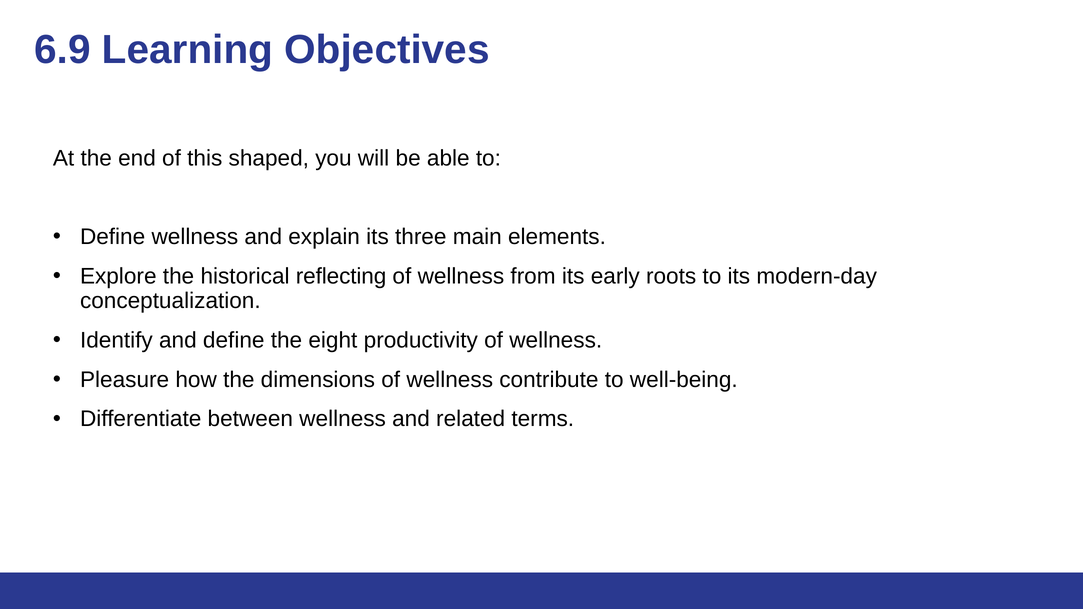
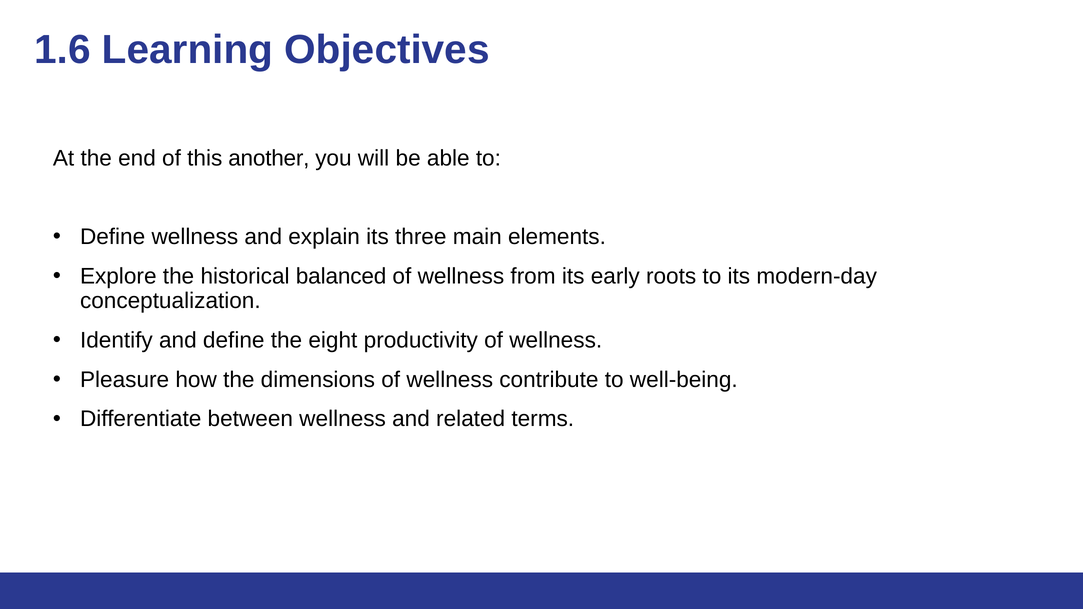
6.9: 6.9 -> 1.6
shaped: shaped -> another
reflecting: reflecting -> balanced
